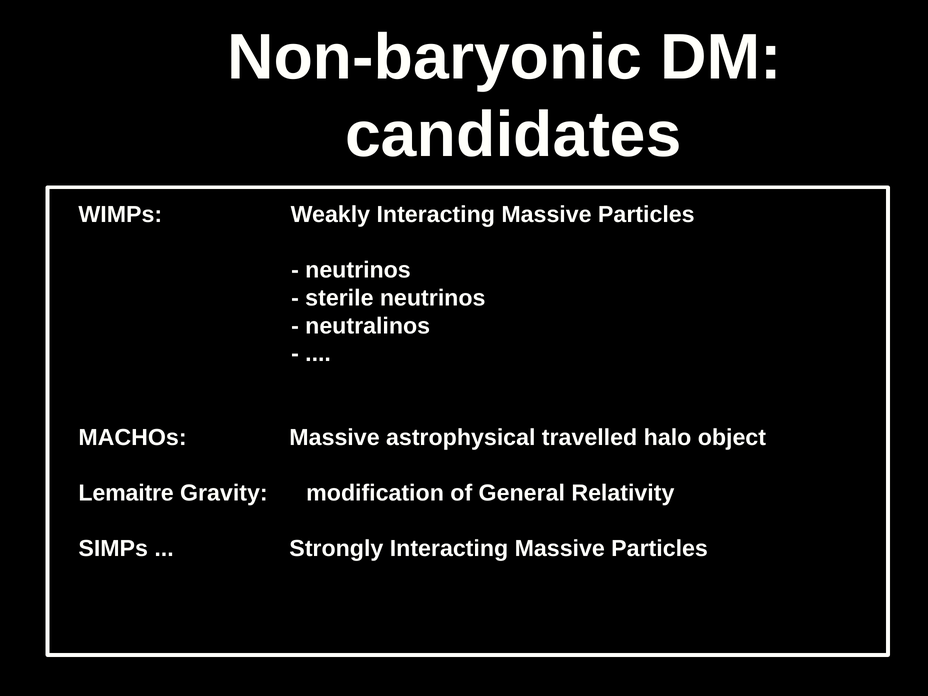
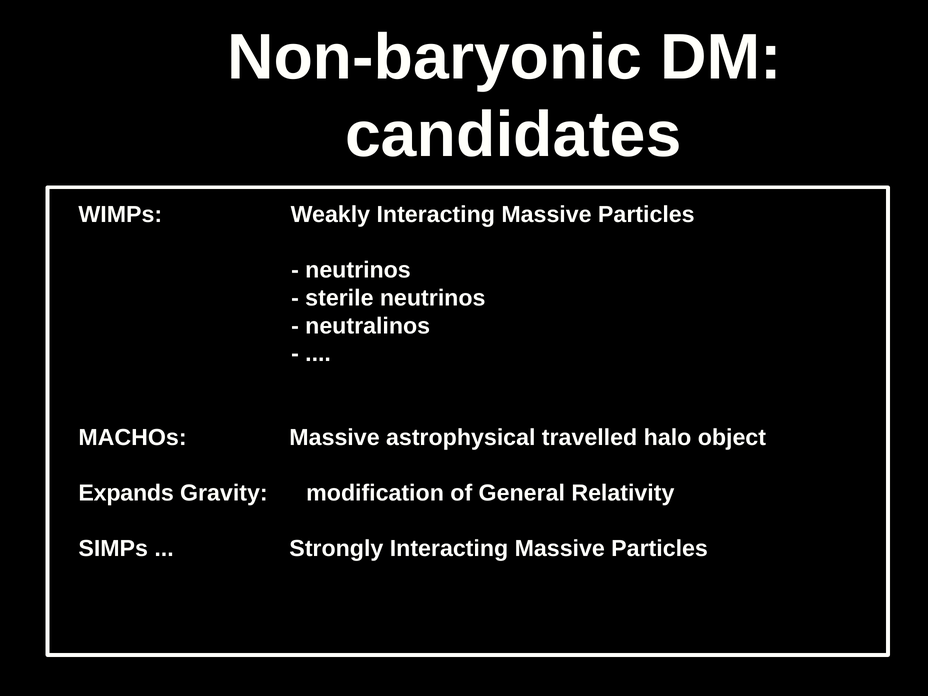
Lemaitre: Lemaitre -> Expands
